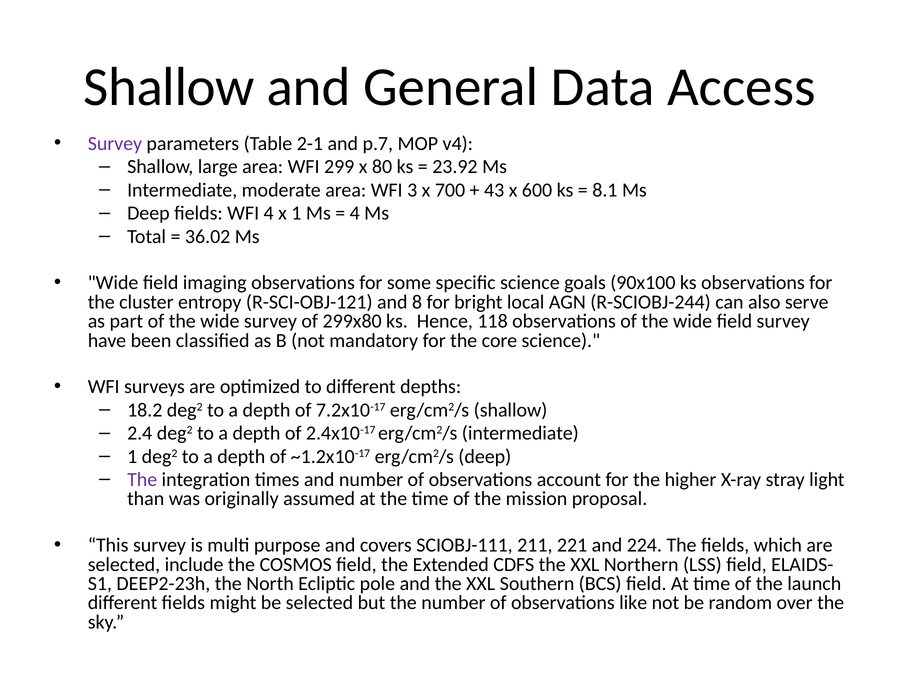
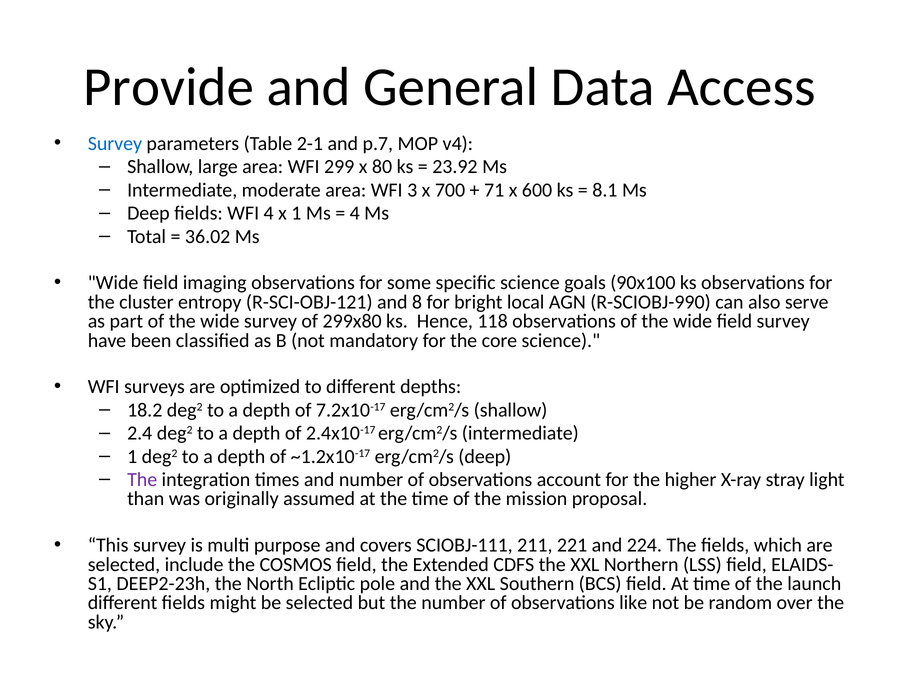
Shallow at (169, 87): Shallow -> Provide
Survey at (115, 144) colour: purple -> blue
43: 43 -> 71
R-SCIOBJ-244: R-SCIOBJ-244 -> R-SCIOBJ-990
